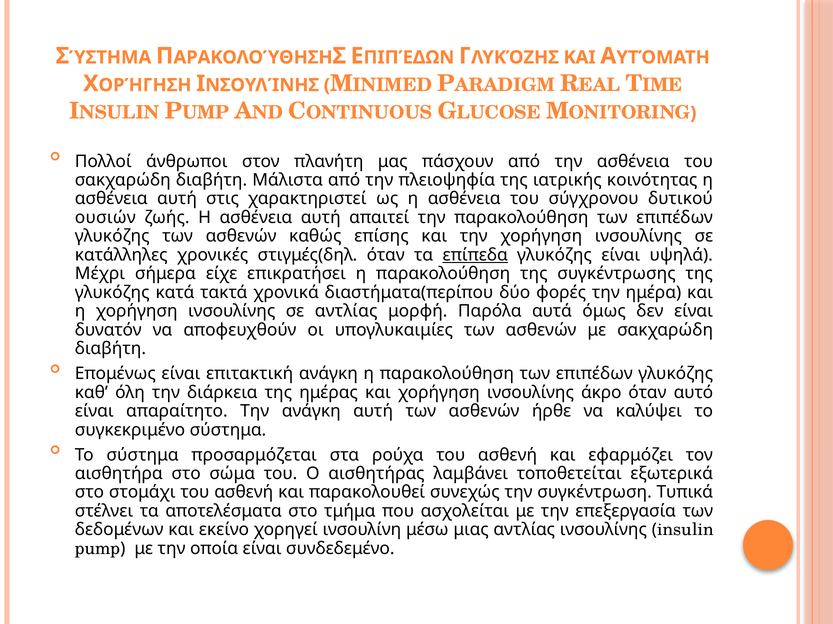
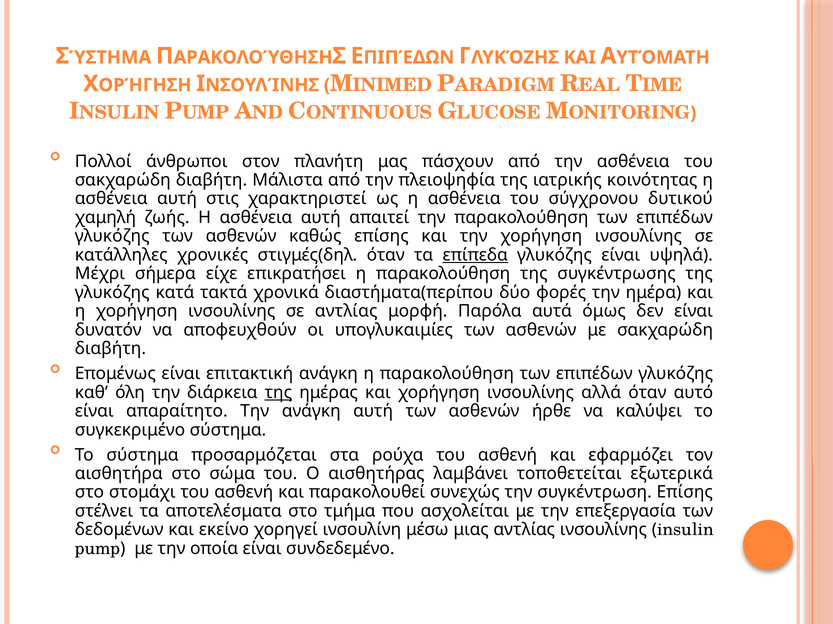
ουσιών: ουσιών -> χαμηλή
της at (278, 393) underline: none -> present
άκρο: άκρο -> αλλά
συγκέντρωση Τυπικά: Τυπικά -> Επίσης
